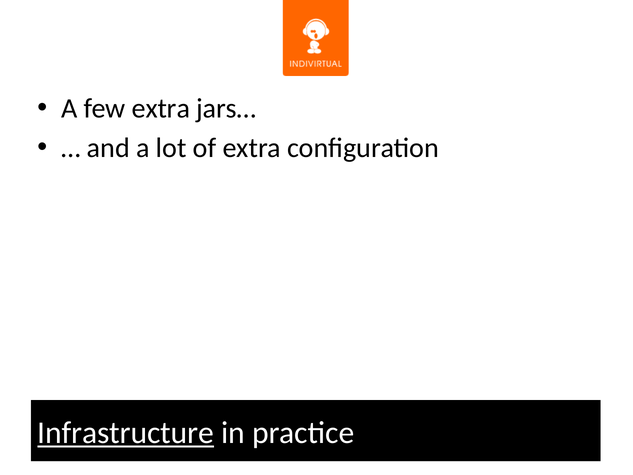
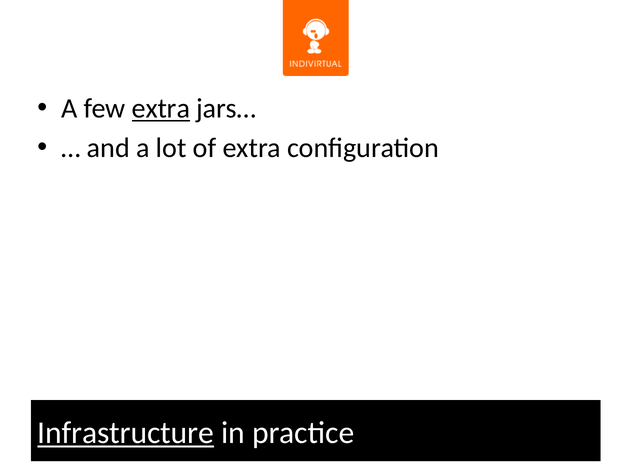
extra at (161, 109) underline: none -> present
